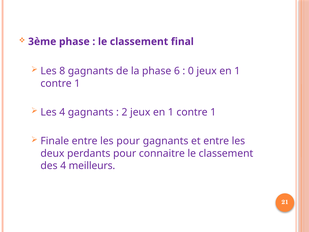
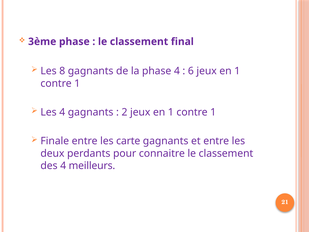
phase 6: 6 -> 4
0: 0 -> 6
les pour: pour -> carte
